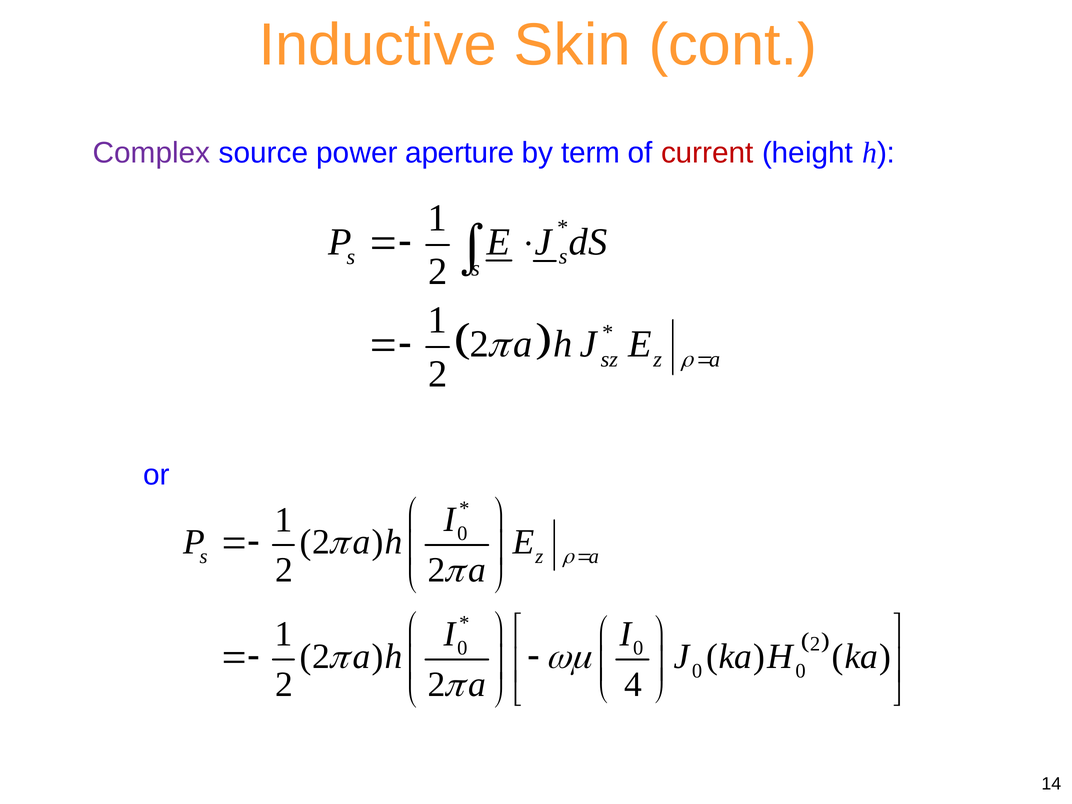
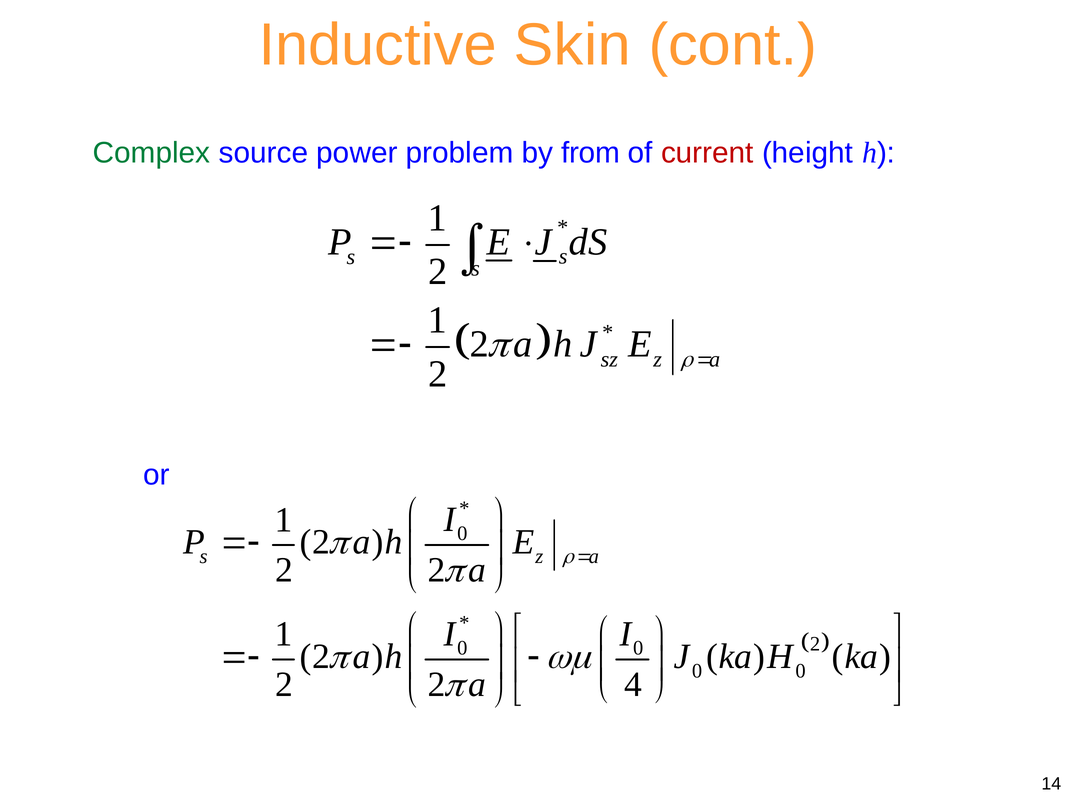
Complex colour: purple -> green
aperture: aperture -> problem
term: term -> from
